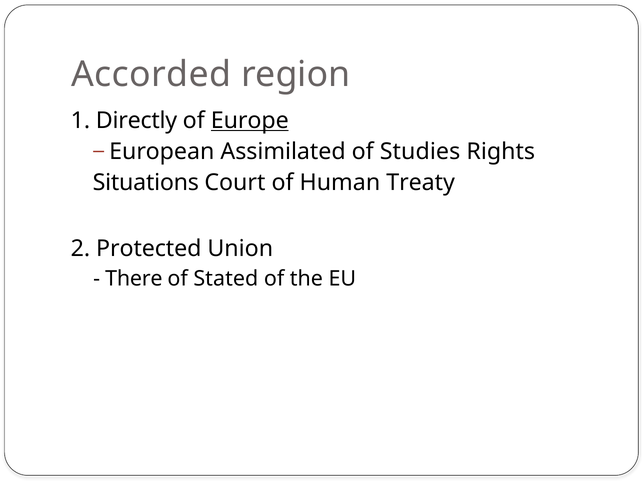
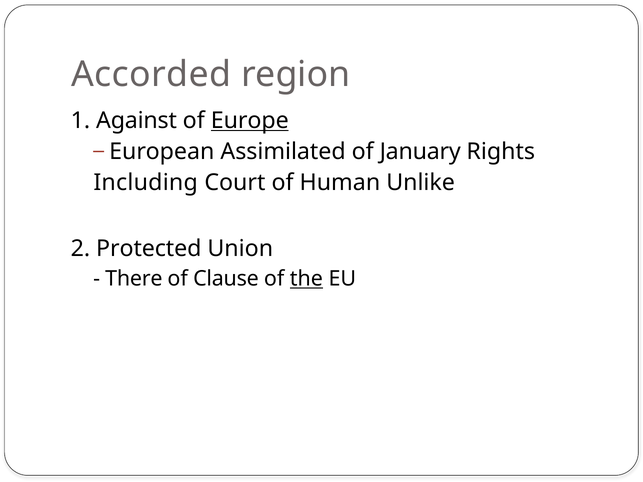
Directly: Directly -> Against
Studies: Studies -> January
Situations: Situations -> Including
Treaty: Treaty -> Unlike
Stated: Stated -> Clause
the underline: none -> present
